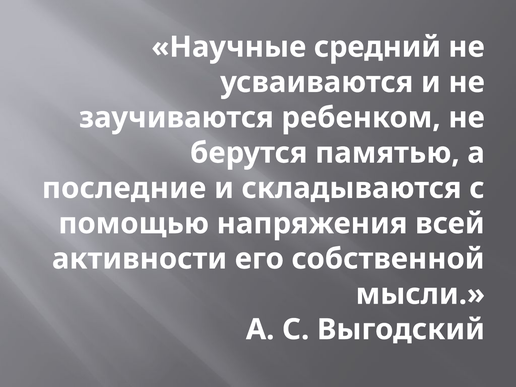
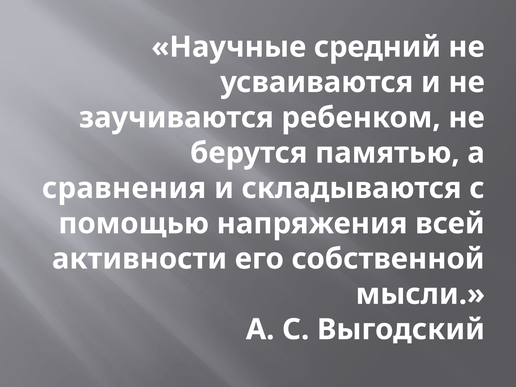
последние: последние -> сравнения
